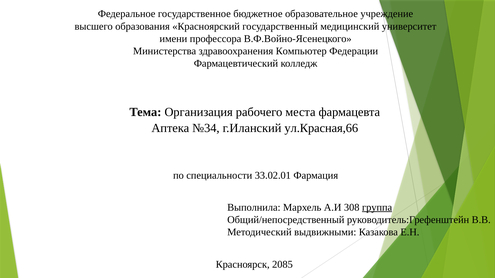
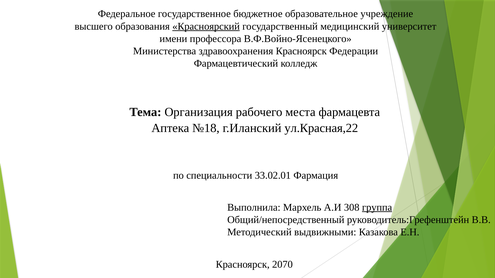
Красноярский underline: none -> present
здравоохранения Компьютер: Компьютер -> Красноярск
№34: №34 -> №18
ул.Красная,66: ул.Красная,66 -> ул.Красная,22
2085: 2085 -> 2070
